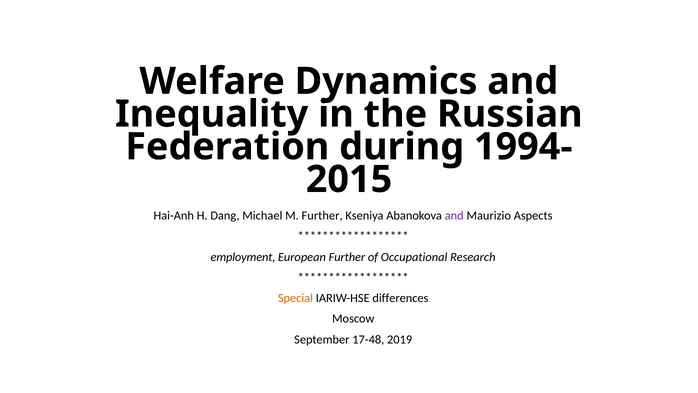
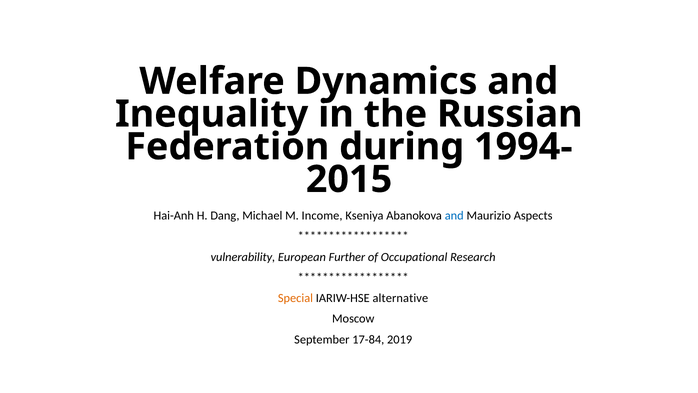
M Further: Further -> Income
and at (454, 215) colour: purple -> blue
employment: employment -> vulnerability
differences: differences -> alternative
17-48: 17-48 -> 17-84
